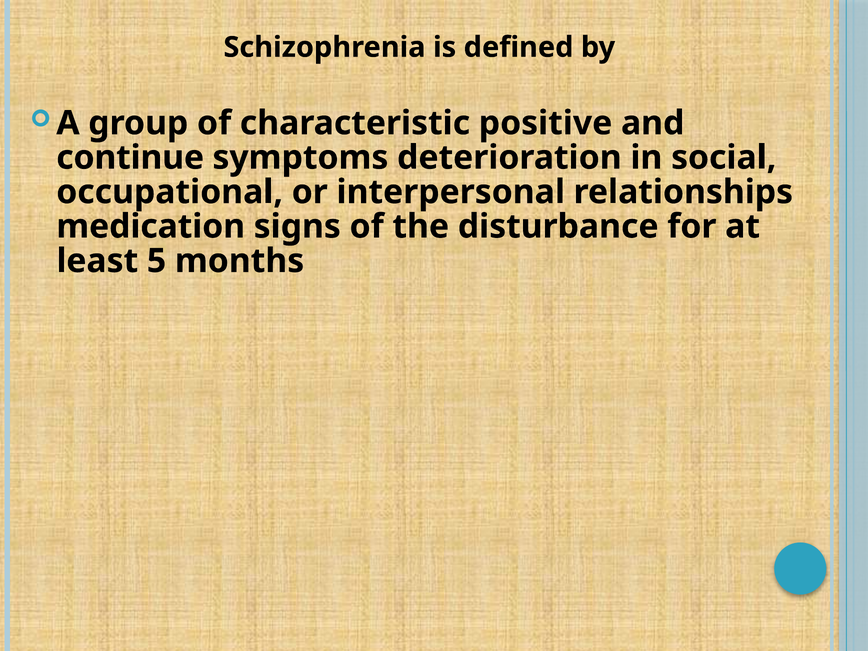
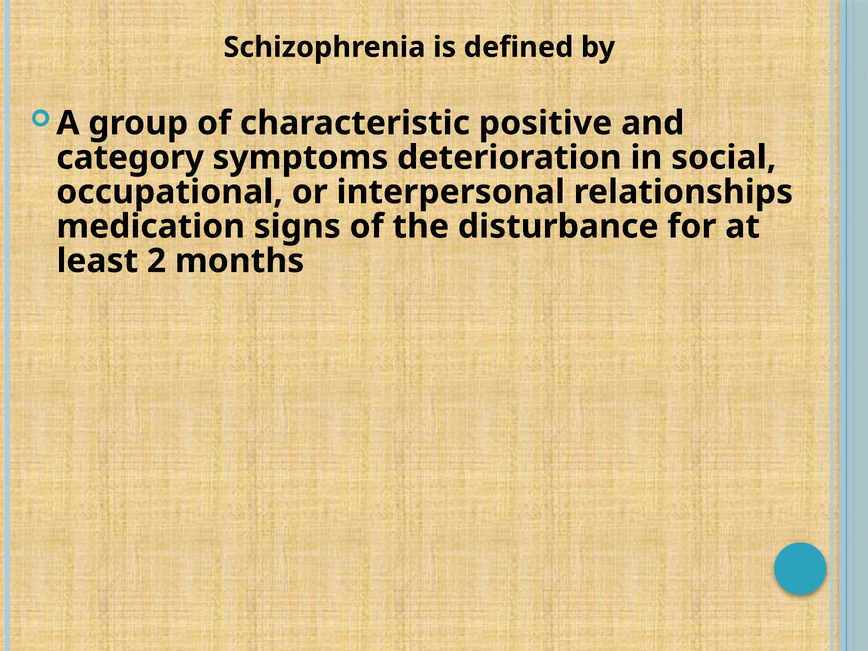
continue: continue -> category
5: 5 -> 2
